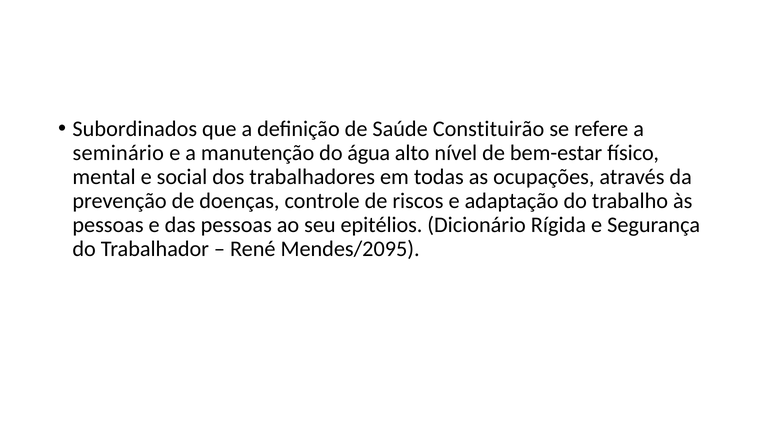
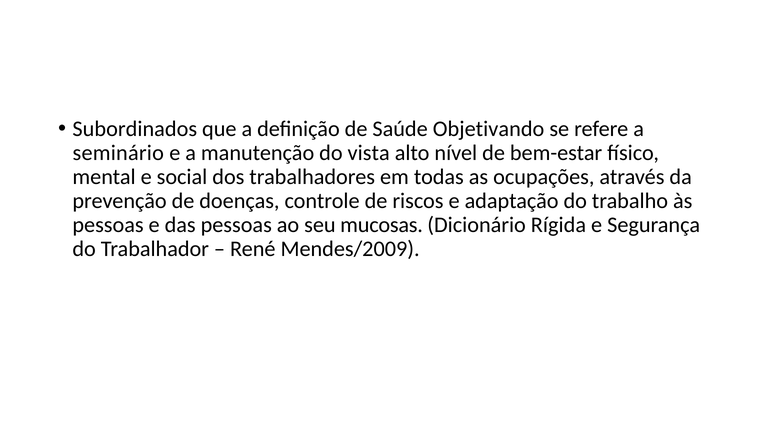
Constituirão: Constituirão -> Objetivando
água: água -> vista
epitélios: epitélios -> mucosas
Mendes/2095: Mendes/2095 -> Mendes/2009
